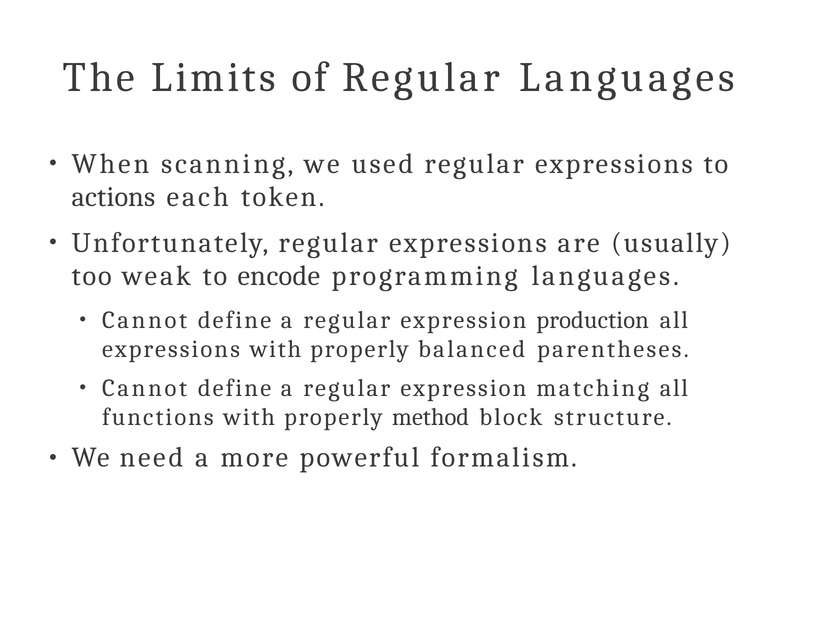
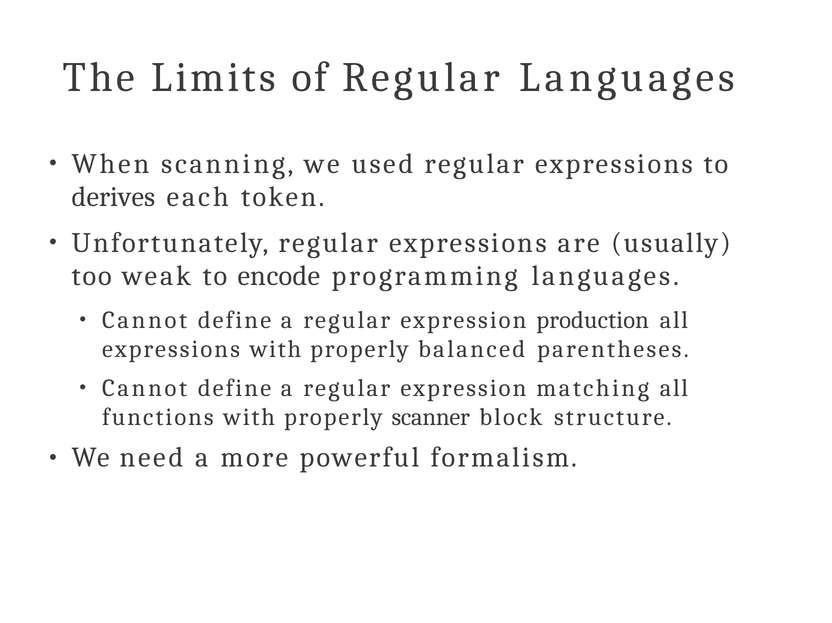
actions: actions -> derives
method: method -> scanner
